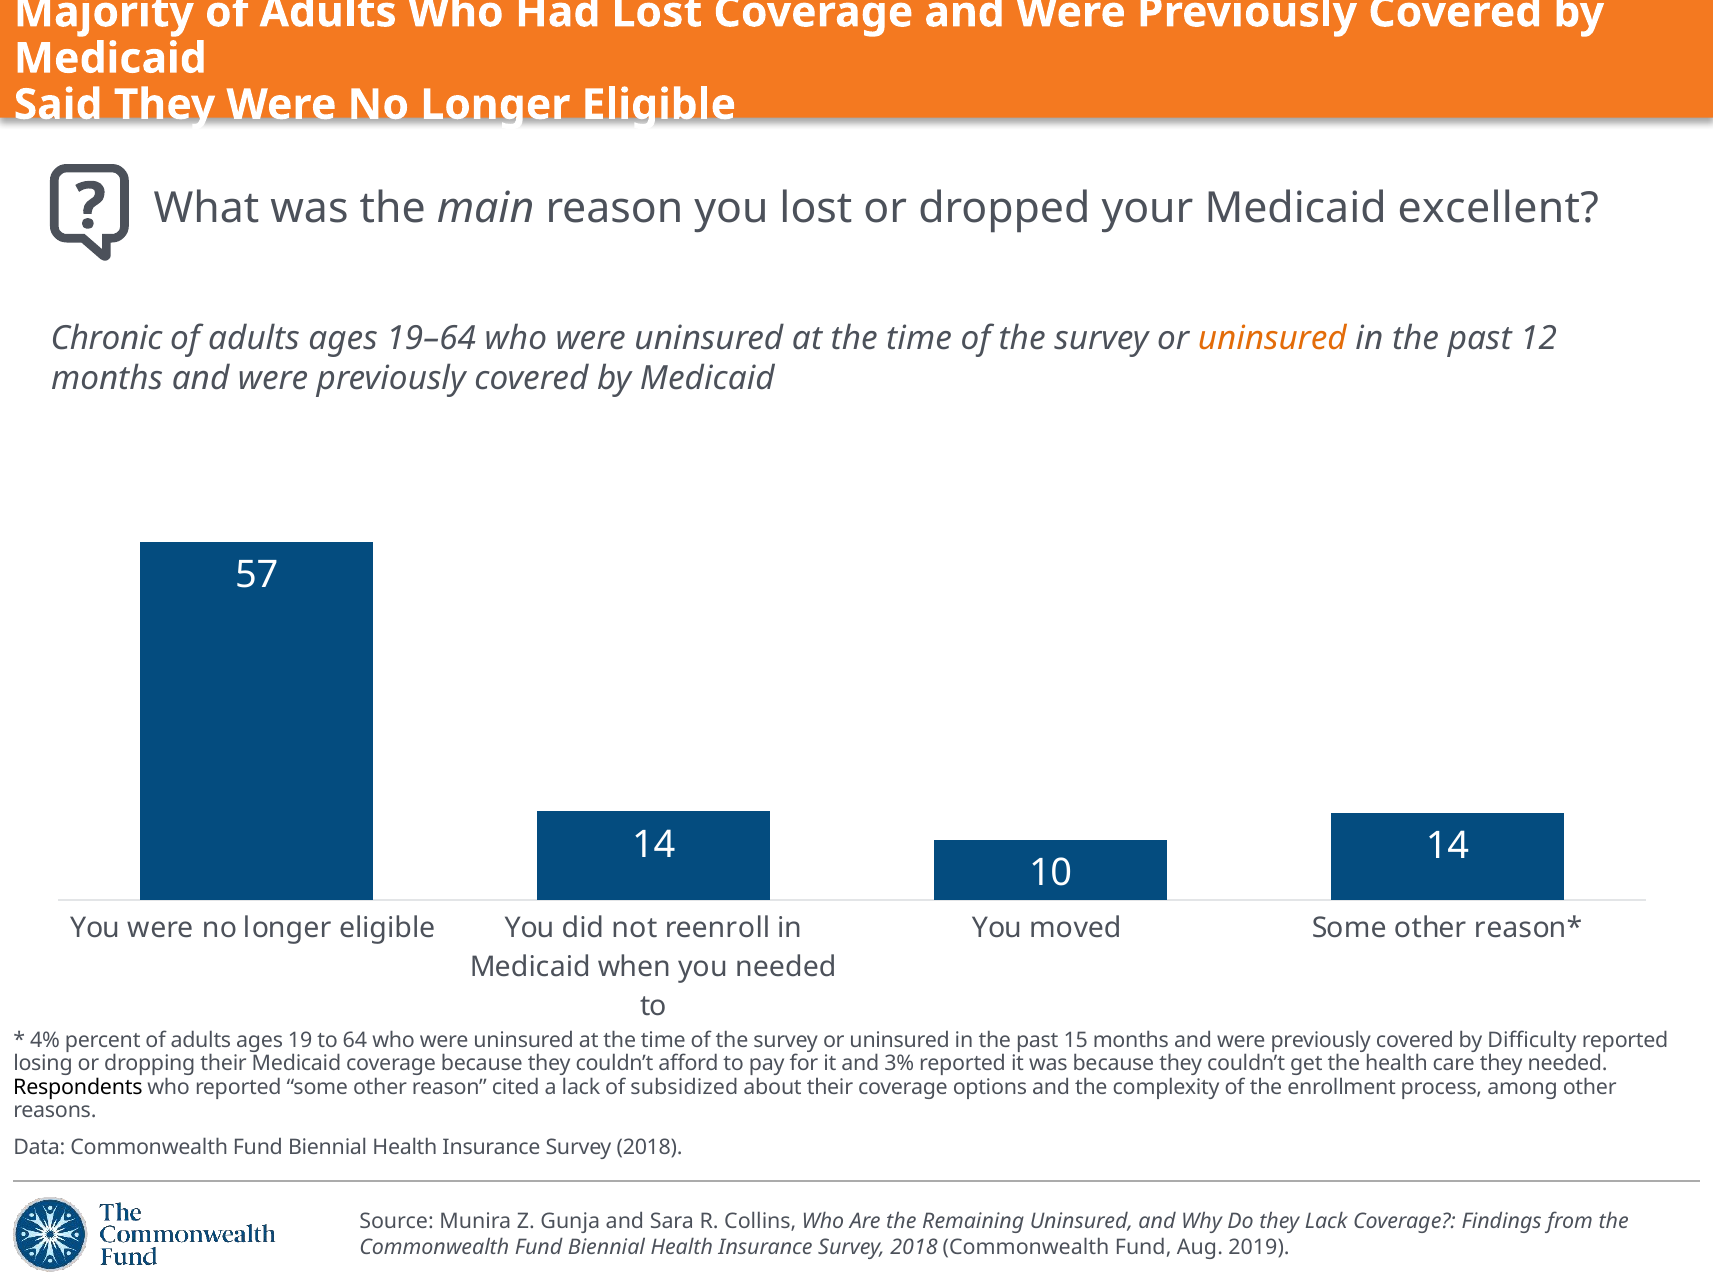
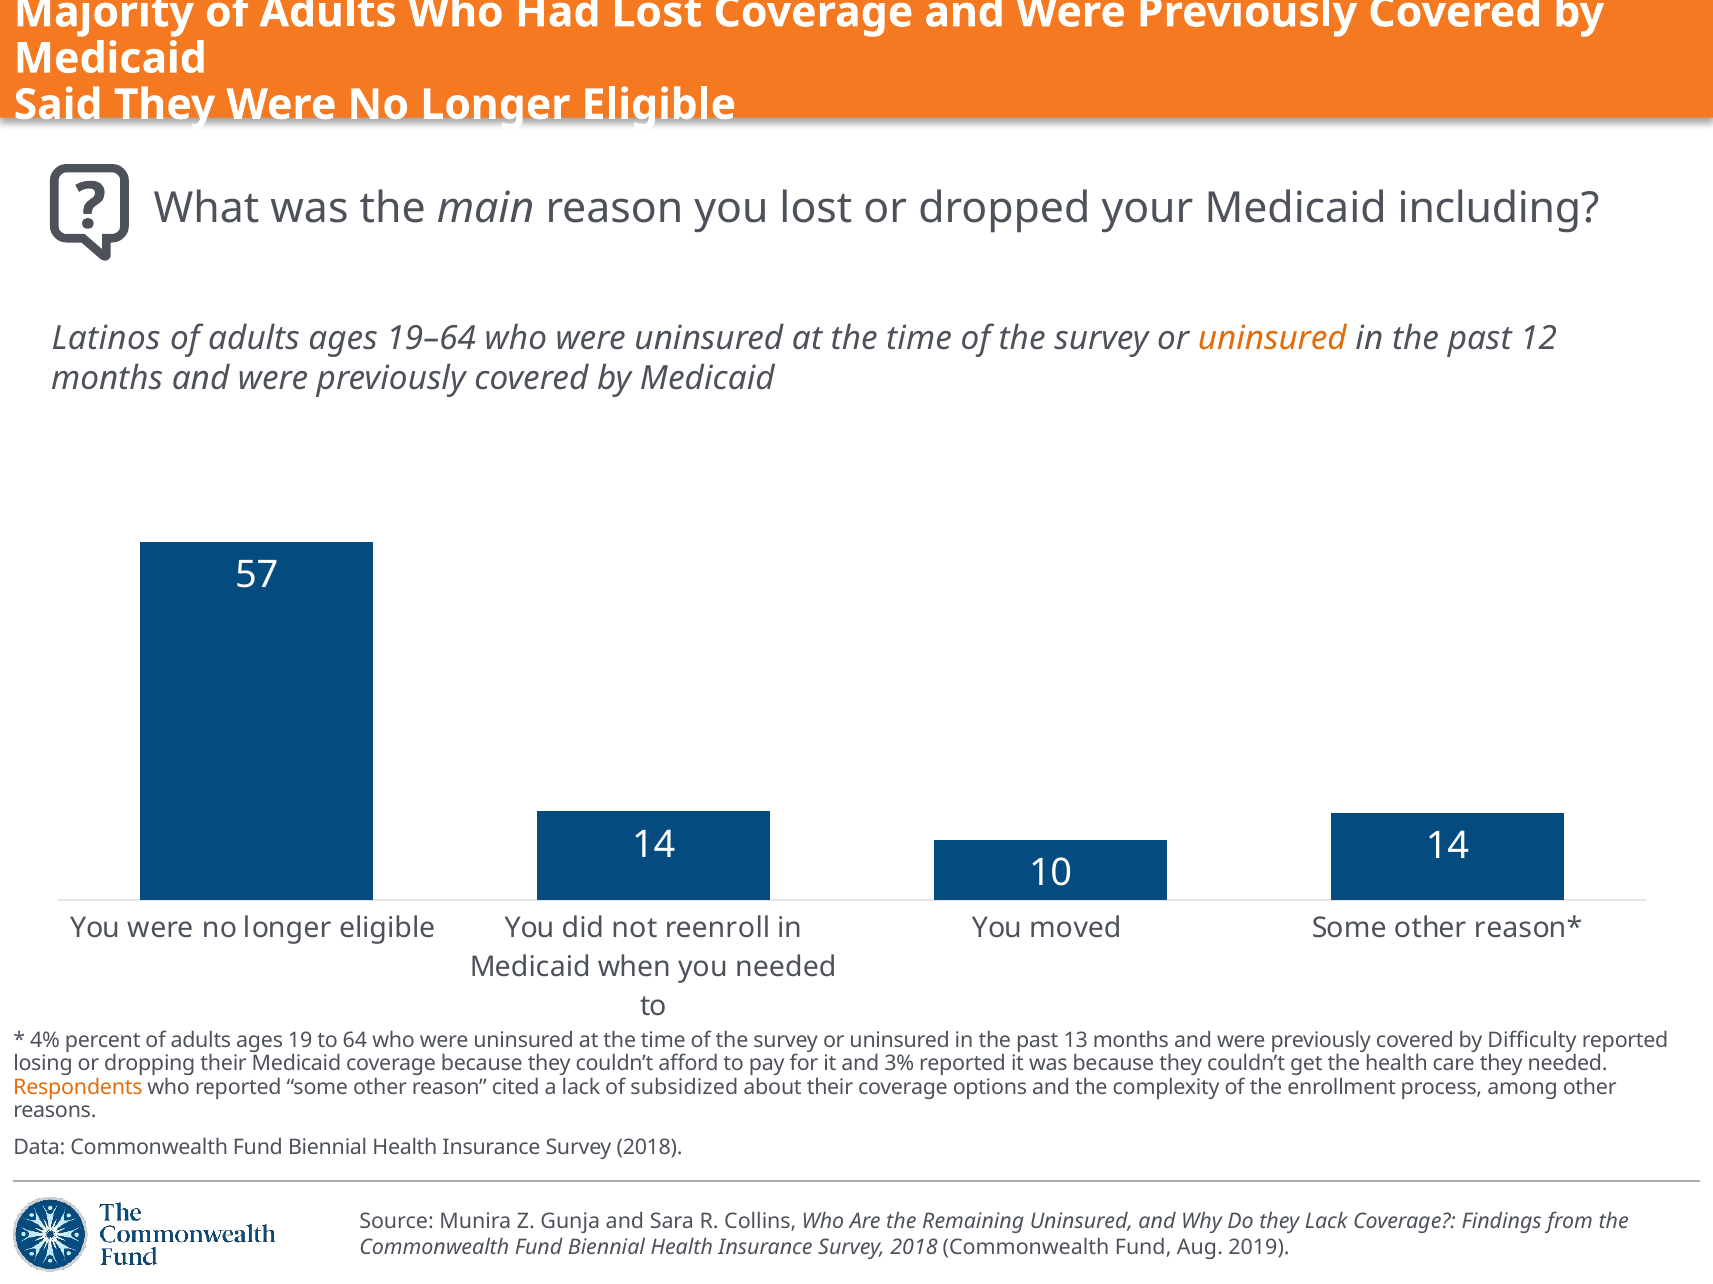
excellent: excellent -> including
Chronic: Chronic -> Latinos
15: 15 -> 13
Respondents colour: black -> orange
